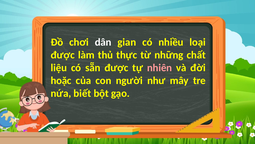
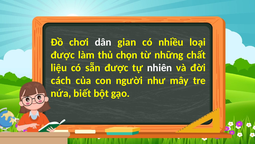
thực: thực -> chọn
nhiên colour: pink -> white
hoặc: hoặc -> cách
